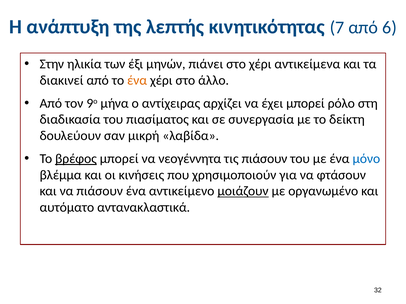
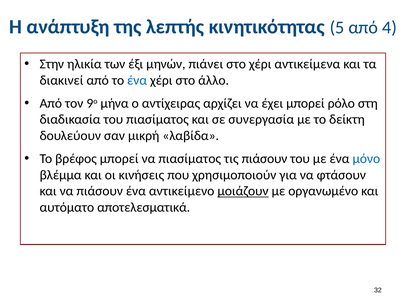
7: 7 -> 5
6: 6 -> 4
ένα at (137, 80) colour: orange -> blue
βρέφος underline: present -> none
να νεογέννητα: νεογέννητα -> πιασίματος
αντανακλαστικά: αντανακλαστικά -> αποτελεσματικά
